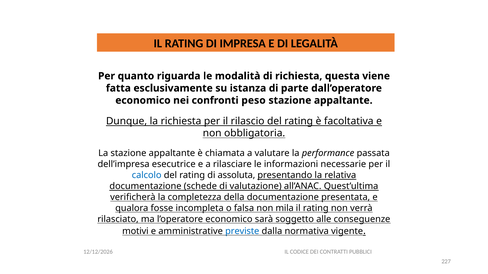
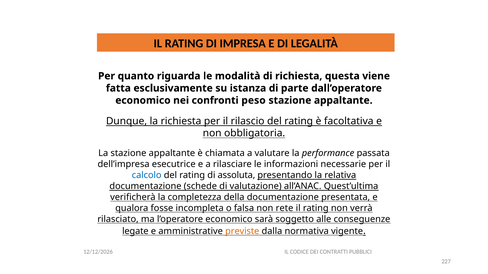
mila: mila -> rete
motivi: motivi -> legate
previste colour: blue -> orange
